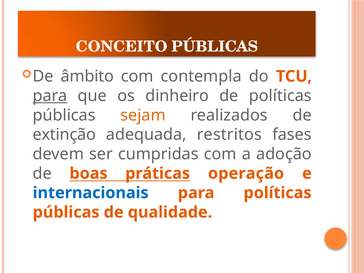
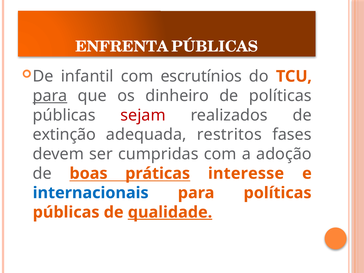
CONCEITO: CONCEITO -> ENFRENTA
âmbito: âmbito -> infantil
contempla: contempla -> escrutínios
sejam colour: orange -> red
operação: operação -> interesse
qualidade underline: none -> present
